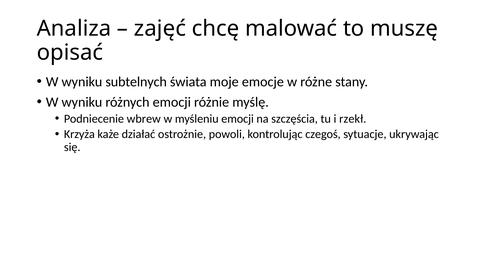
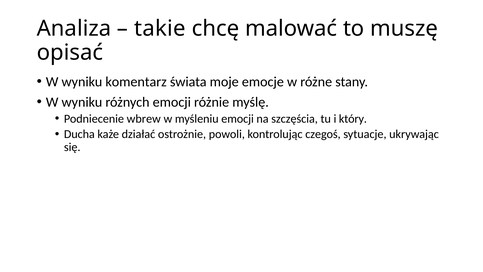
zajęć: zajęć -> takie
subtelnych: subtelnych -> komentarz
rzekł: rzekł -> który
Krzyża: Krzyża -> Ducha
